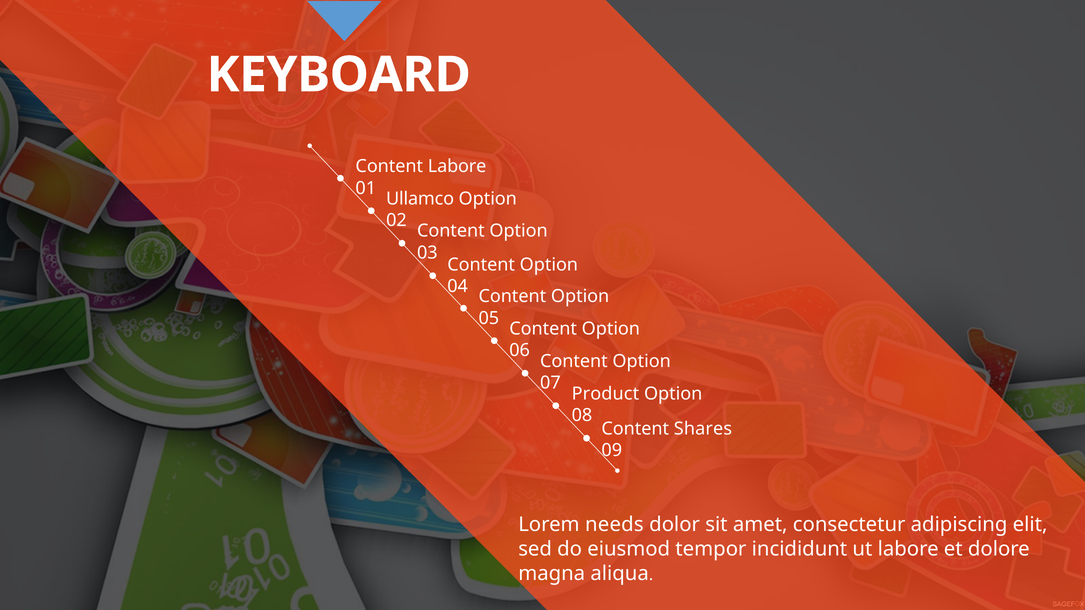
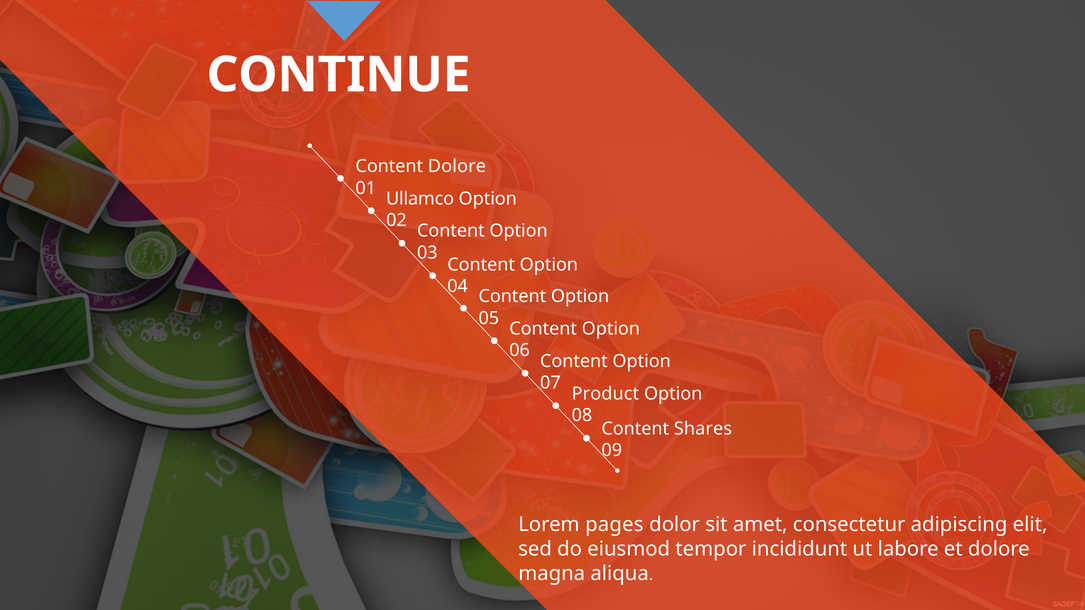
KEYBOARD: KEYBOARD -> CONTINUE
Content Labore: Labore -> Dolore
needs: needs -> pages
